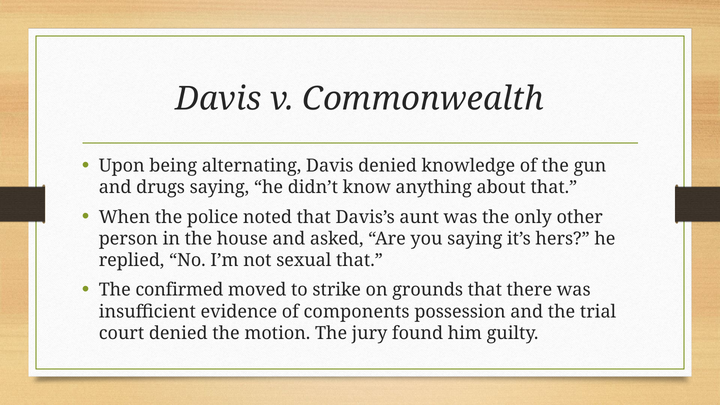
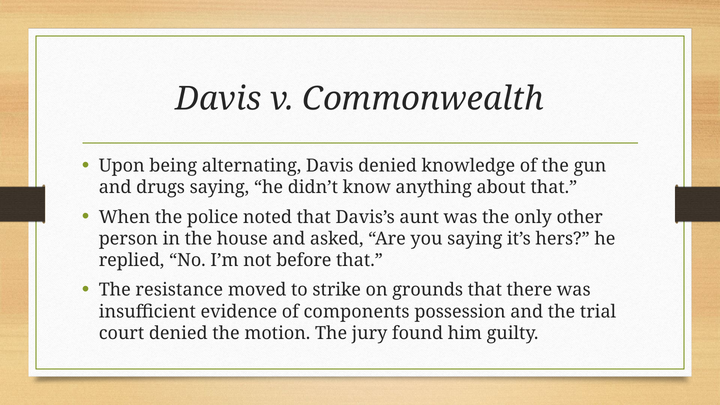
sexual: sexual -> before
confirmed: confirmed -> resistance
